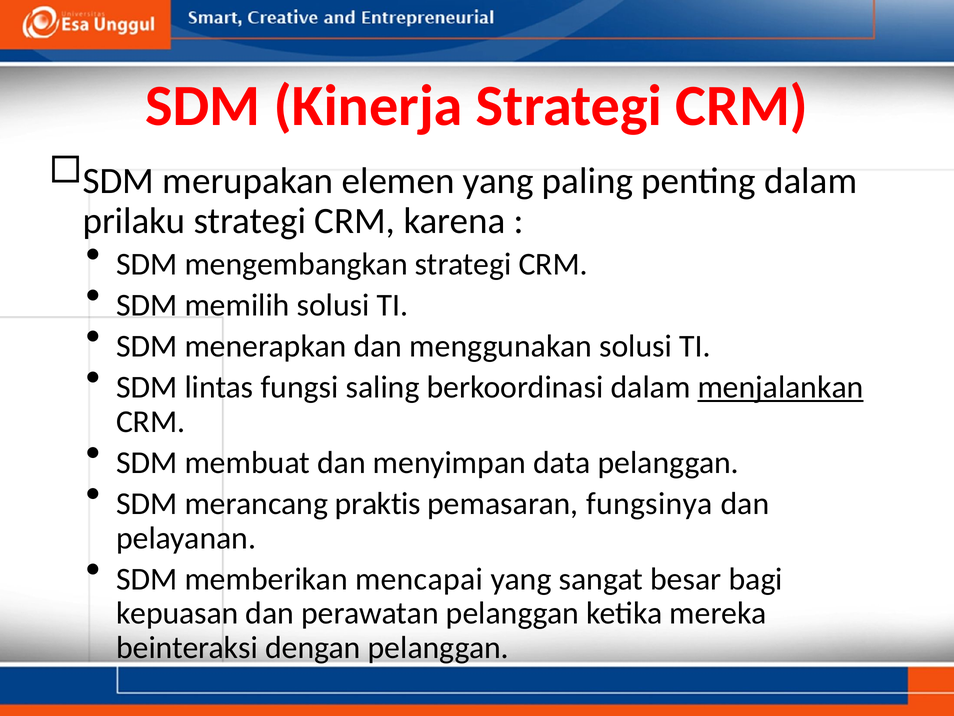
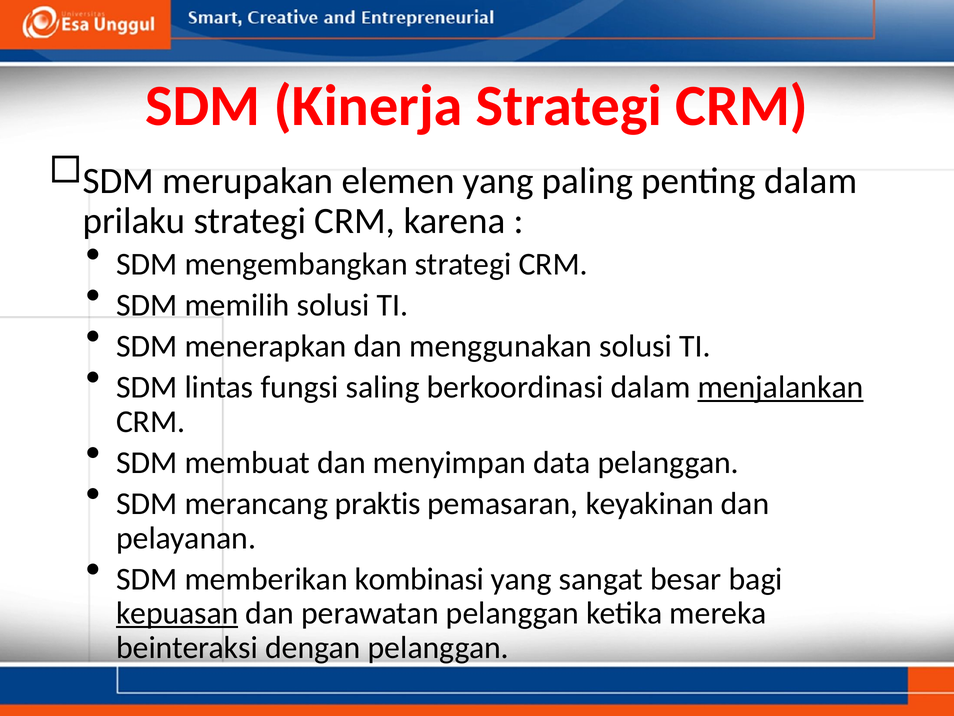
fungsinya: fungsinya -> keyakinan
mencapai: mencapai -> kombinasi
kepuasan underline: none -> present
